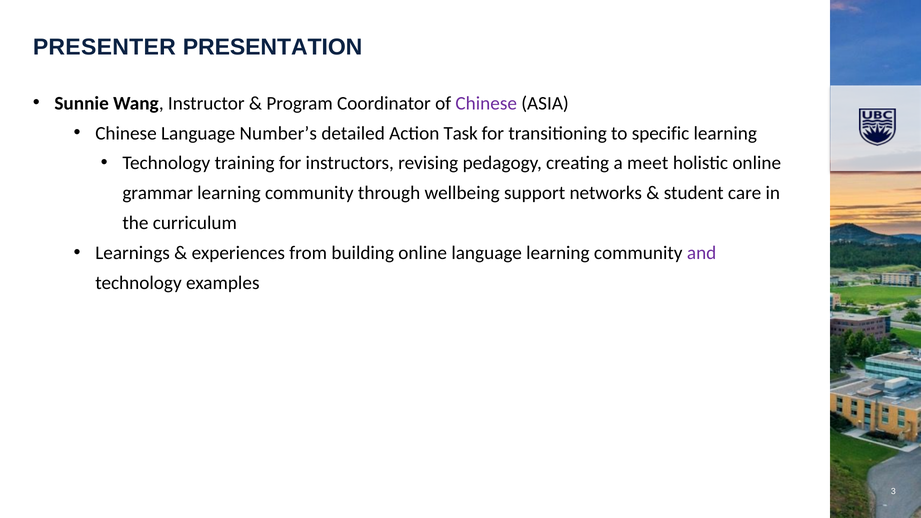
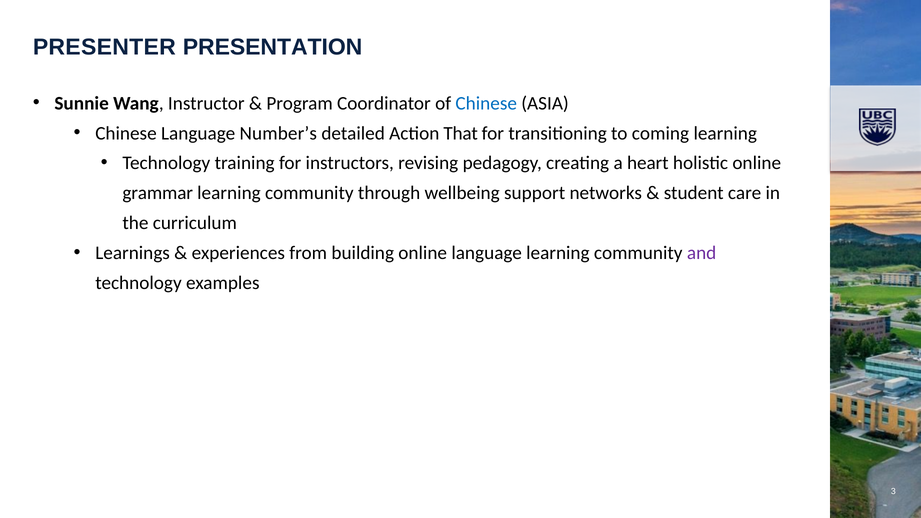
Chinese at (486, 103) colour: purple -> blue
Task: Task -> That
specific: specific -> coming
meet: meet -> heart
